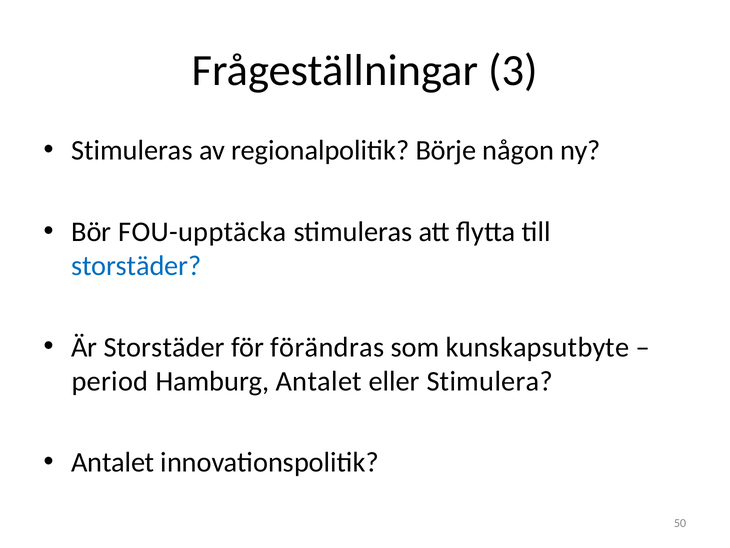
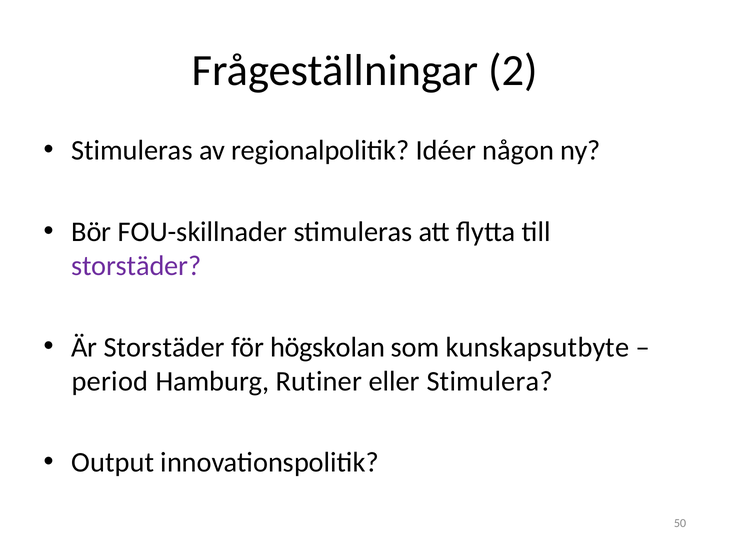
3: 3 -> 2
Börje: Börje -> Idéer
FOU-upptäcka: FOU-upptäcka -> FOU-skillnader
storstäder at (136, 266) colour: blue -> purple
förändras: förändras -> högskolan
Hamburg Antalet: Antalet -> Rutiner
Antalet at (113, 462): Antalet -> Output
